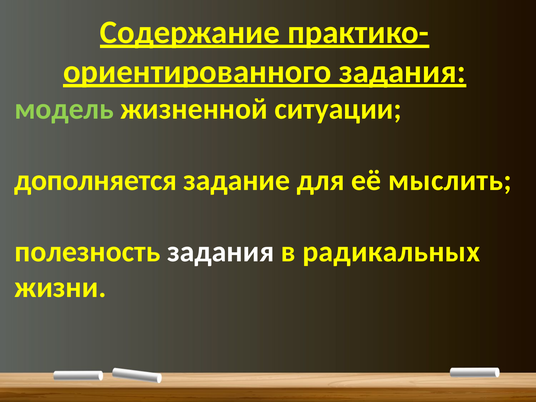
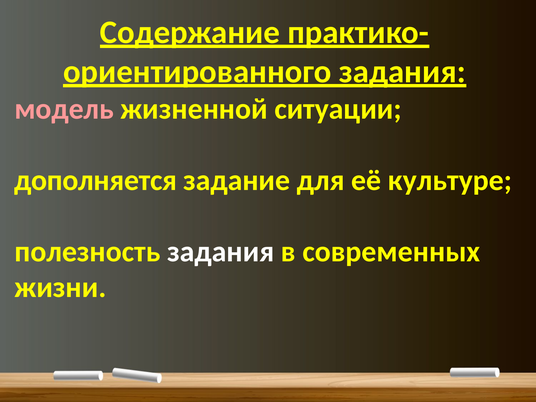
модель colour: light green -> pink
мыслить: мыслить -> культуре
радикальных: радикальных -> современных
